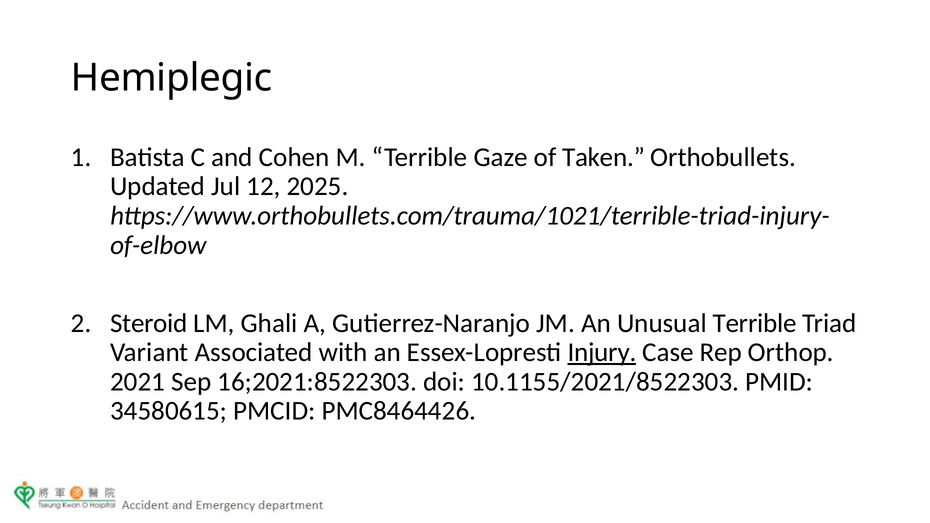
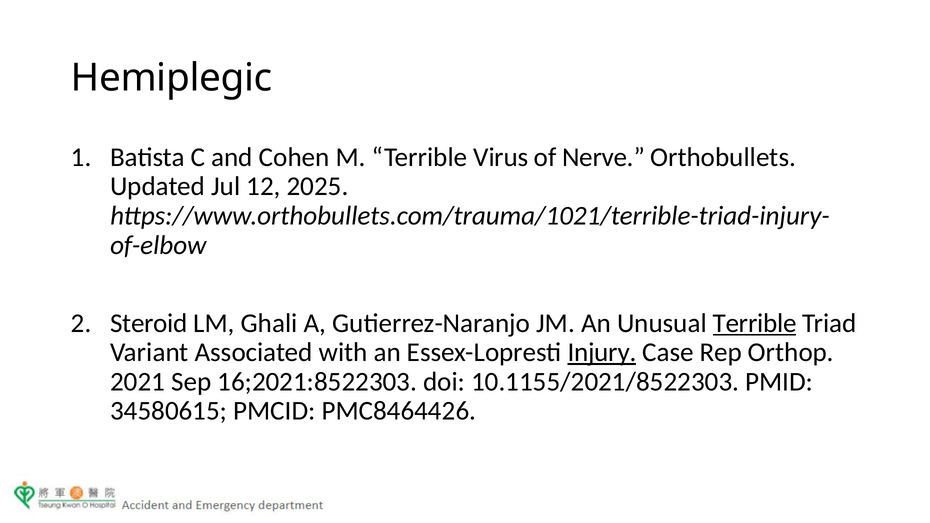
Gaze: Gaze -> Virus
Taken: Taken -> Nerve
Terrible at (755, 323) underline: none -> present
